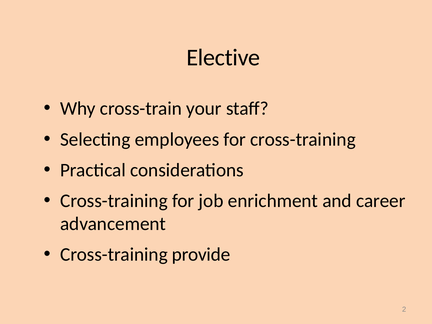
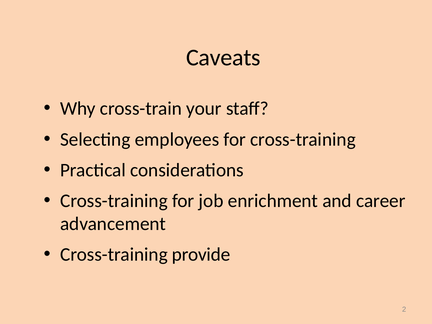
Elective: Elective -> Caveats
